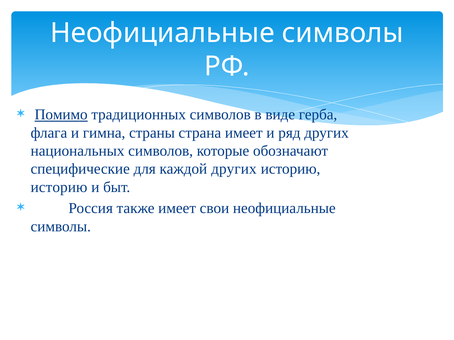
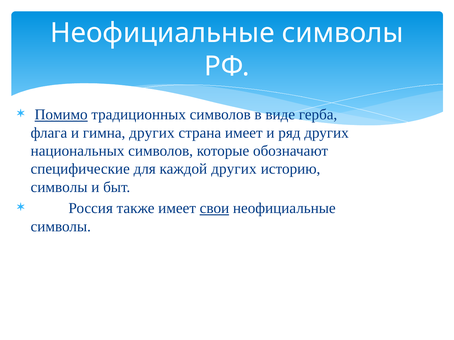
гимна страны: страны -> других
историю at (59, 187): историю -> символы
свои underline: none -> present
